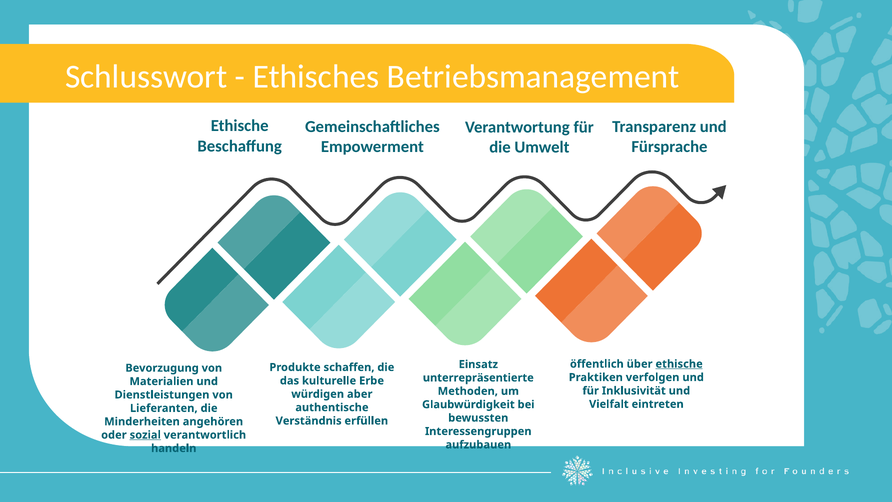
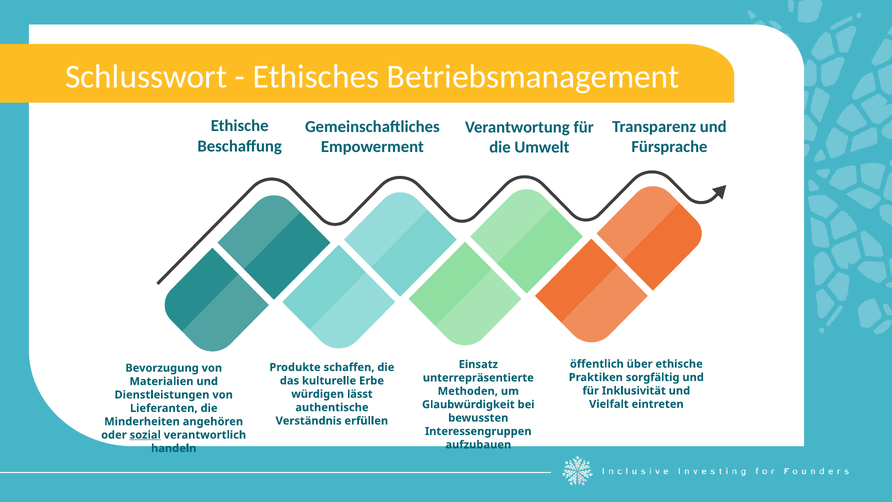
ethische at (679, 364) underline: present -> none
verfolgen: verfolgen -> sorgfältig
aber: aber -> lässt
